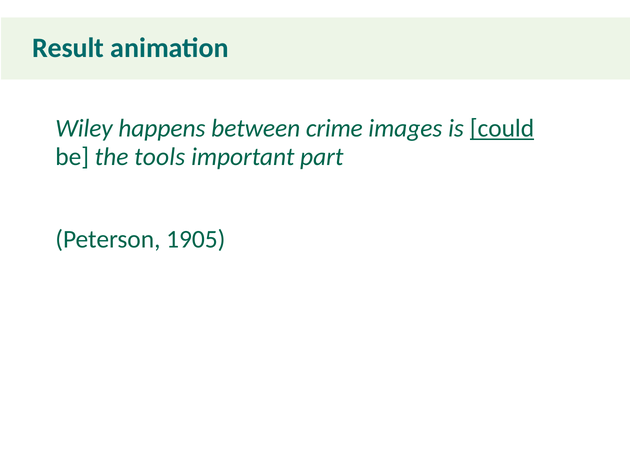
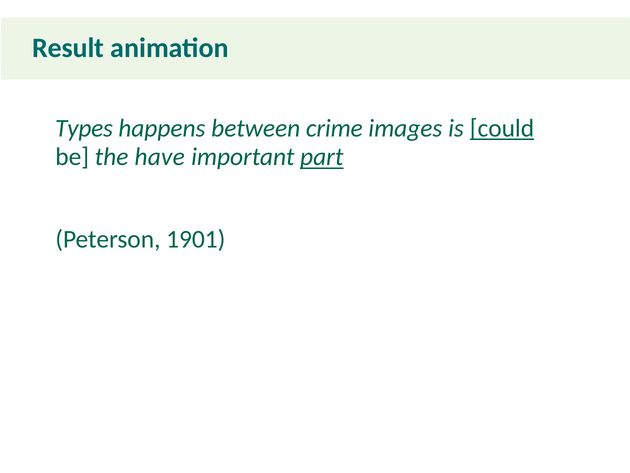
Wiley: Wiley -> Types
tools: tools -> have
part underline: none -> present
1905: 1905 -> 1901
